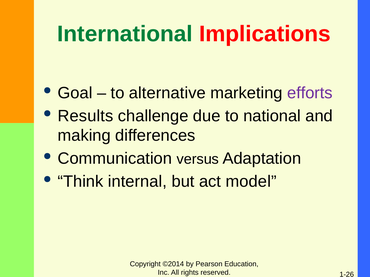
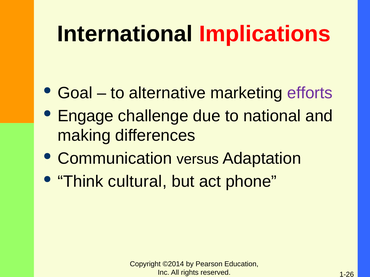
International colour: green -> black
Results: Results -> Engage
internal: internal -> cultural
model: model -> phone
